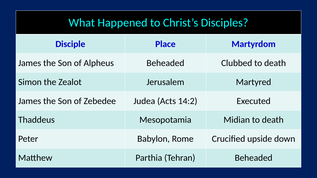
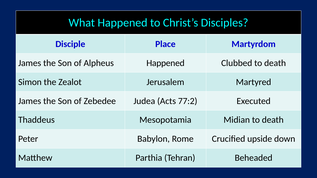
Alpheus Beheaded: Beheaded -> Happened
14:2: 14:2 -> 77:2
